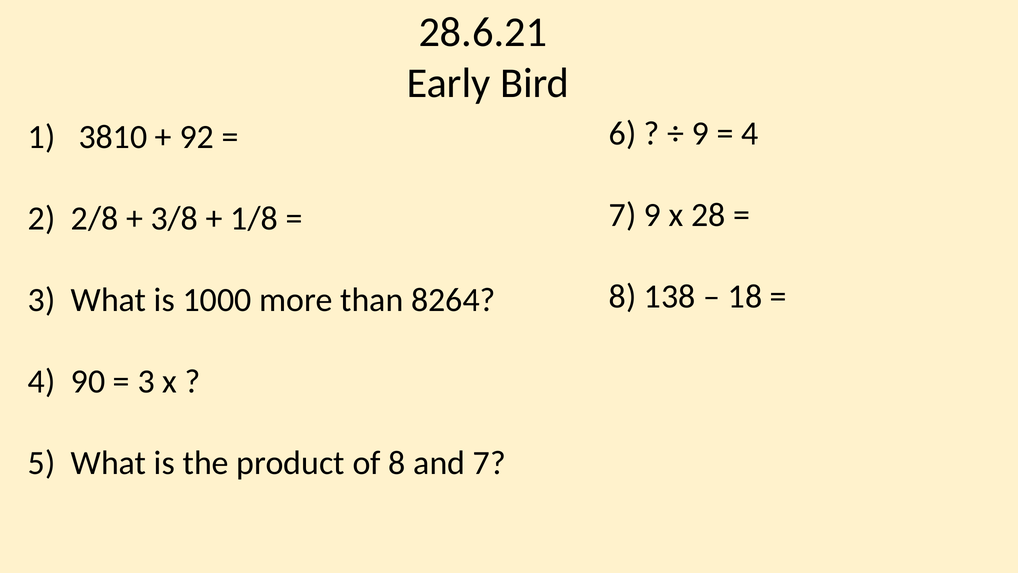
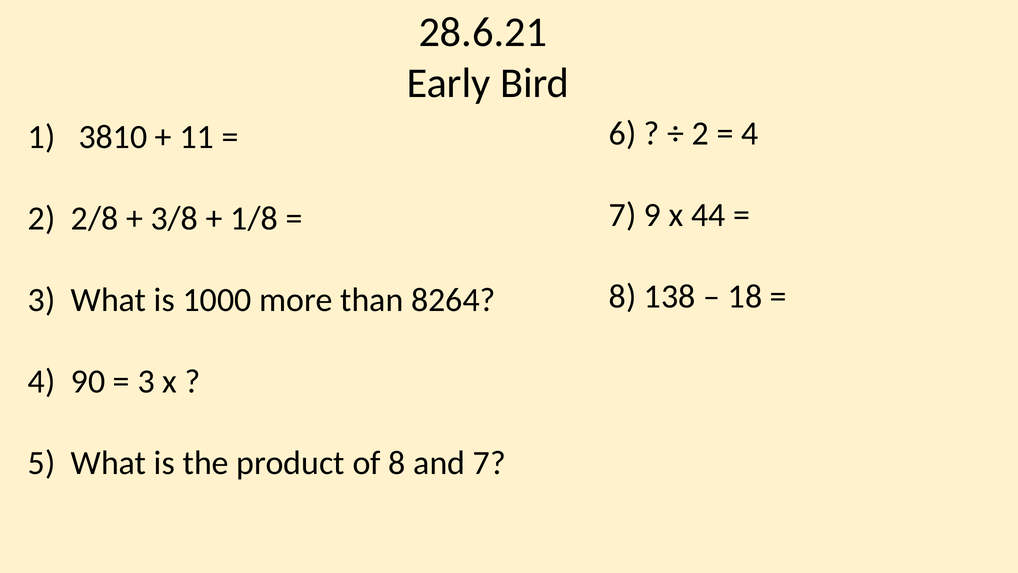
9 at (701, 133): 9 -> 2
92: 92 -> 11
28: 28 -> 44
